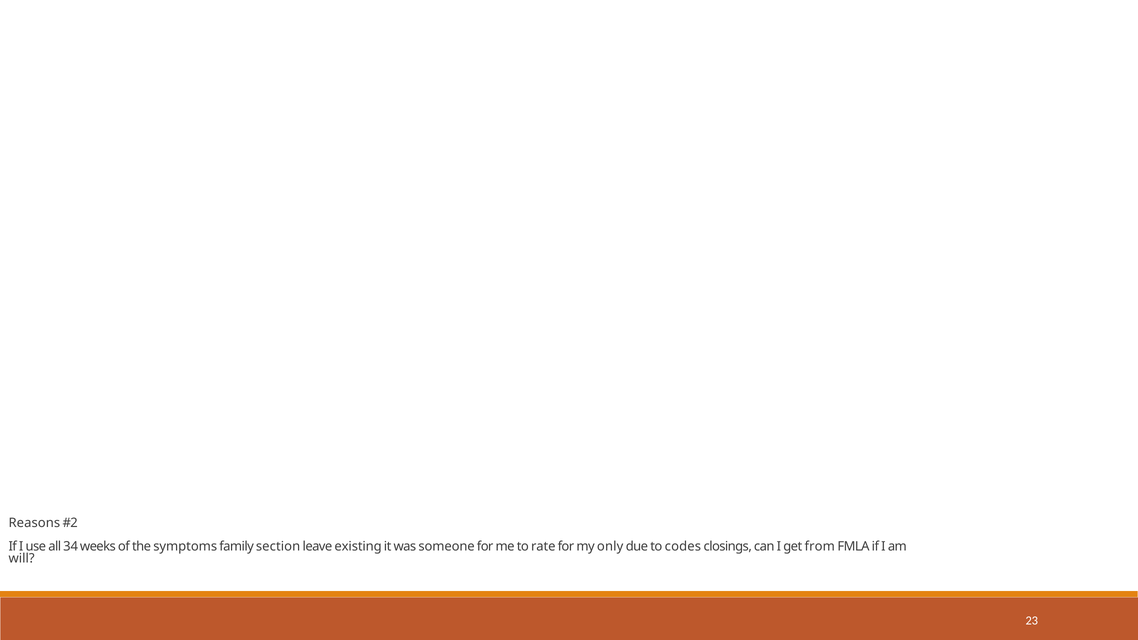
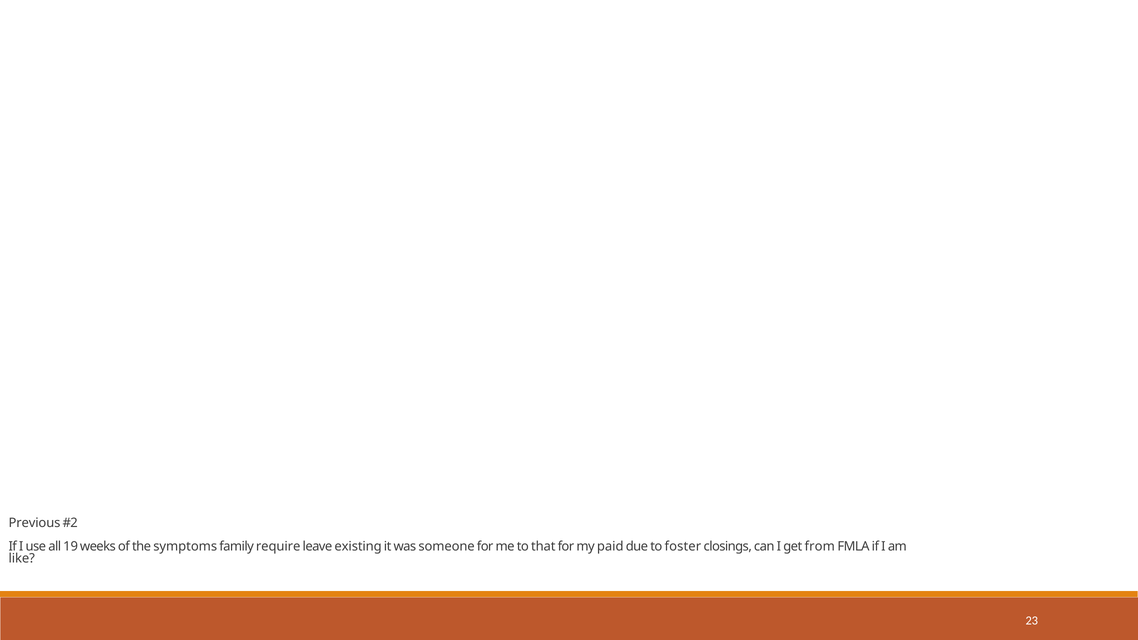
Reasons: Reasons -> Previous
34: 34 -> 19
section: section -> require
rate: rate -> that
only: only -> paid
codes: codes -> foster
will: will -> like
